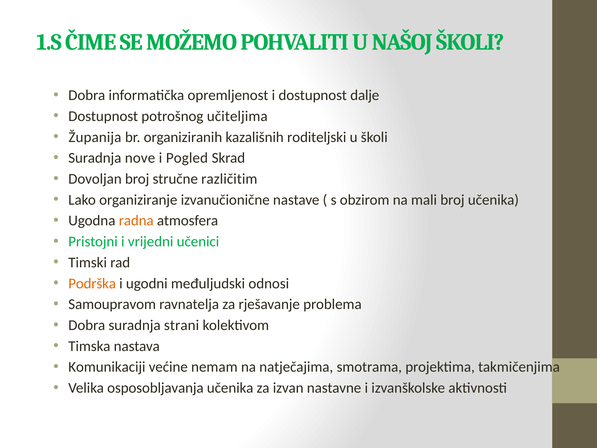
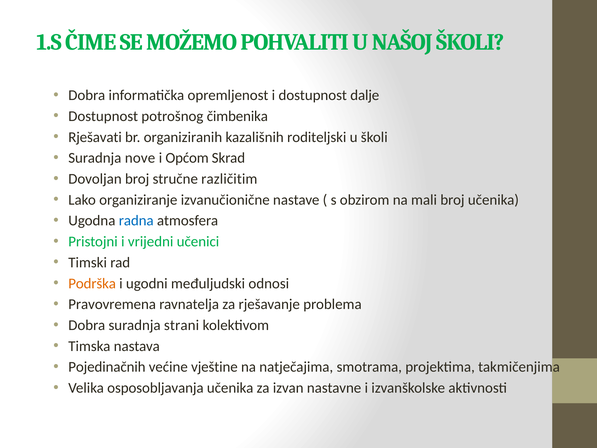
učiteljima: učiteljima -> čimbenika
Županija: Županija -> Rješavati
Pogled: Pogled -> Općom
radna colour: orange -> blue
Samoupravom: Samoupravom -> Pravovremena
Komunikaciji: Komunikaciji -> Pojedinačnih
nemam: nemam -> vještine
